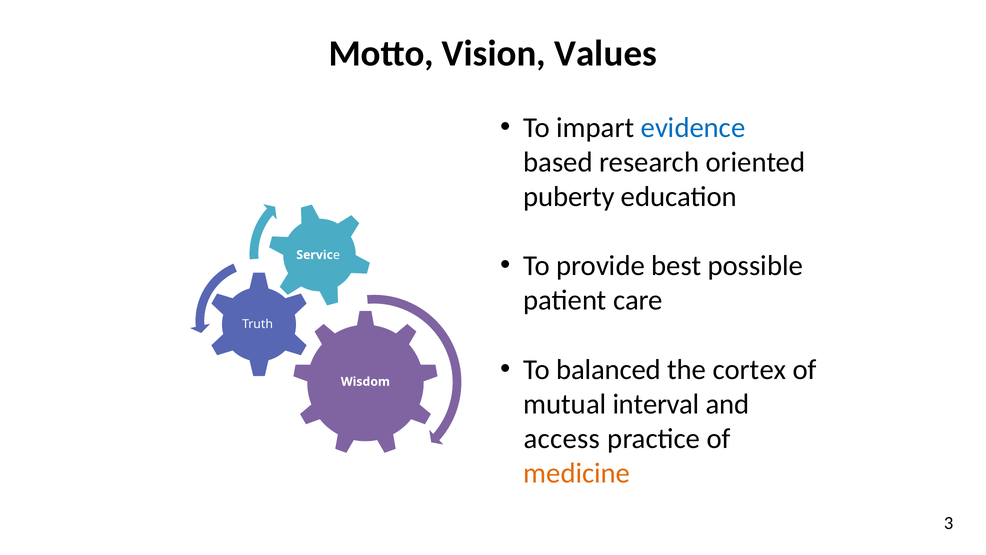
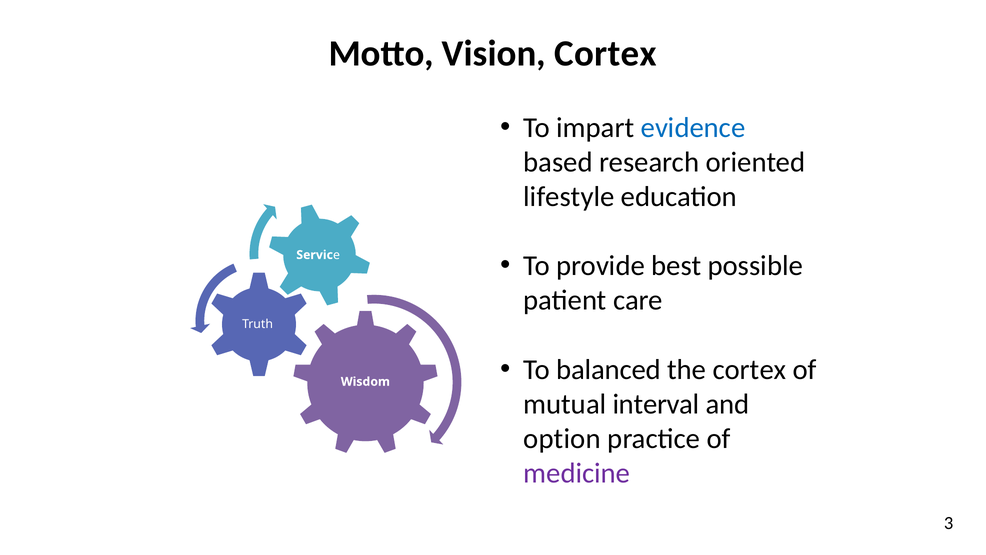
Vision Values: Values -> Cortex
puberty: puberty -> lifestyle
access: access -> option
medicine colour: orange -> purple
